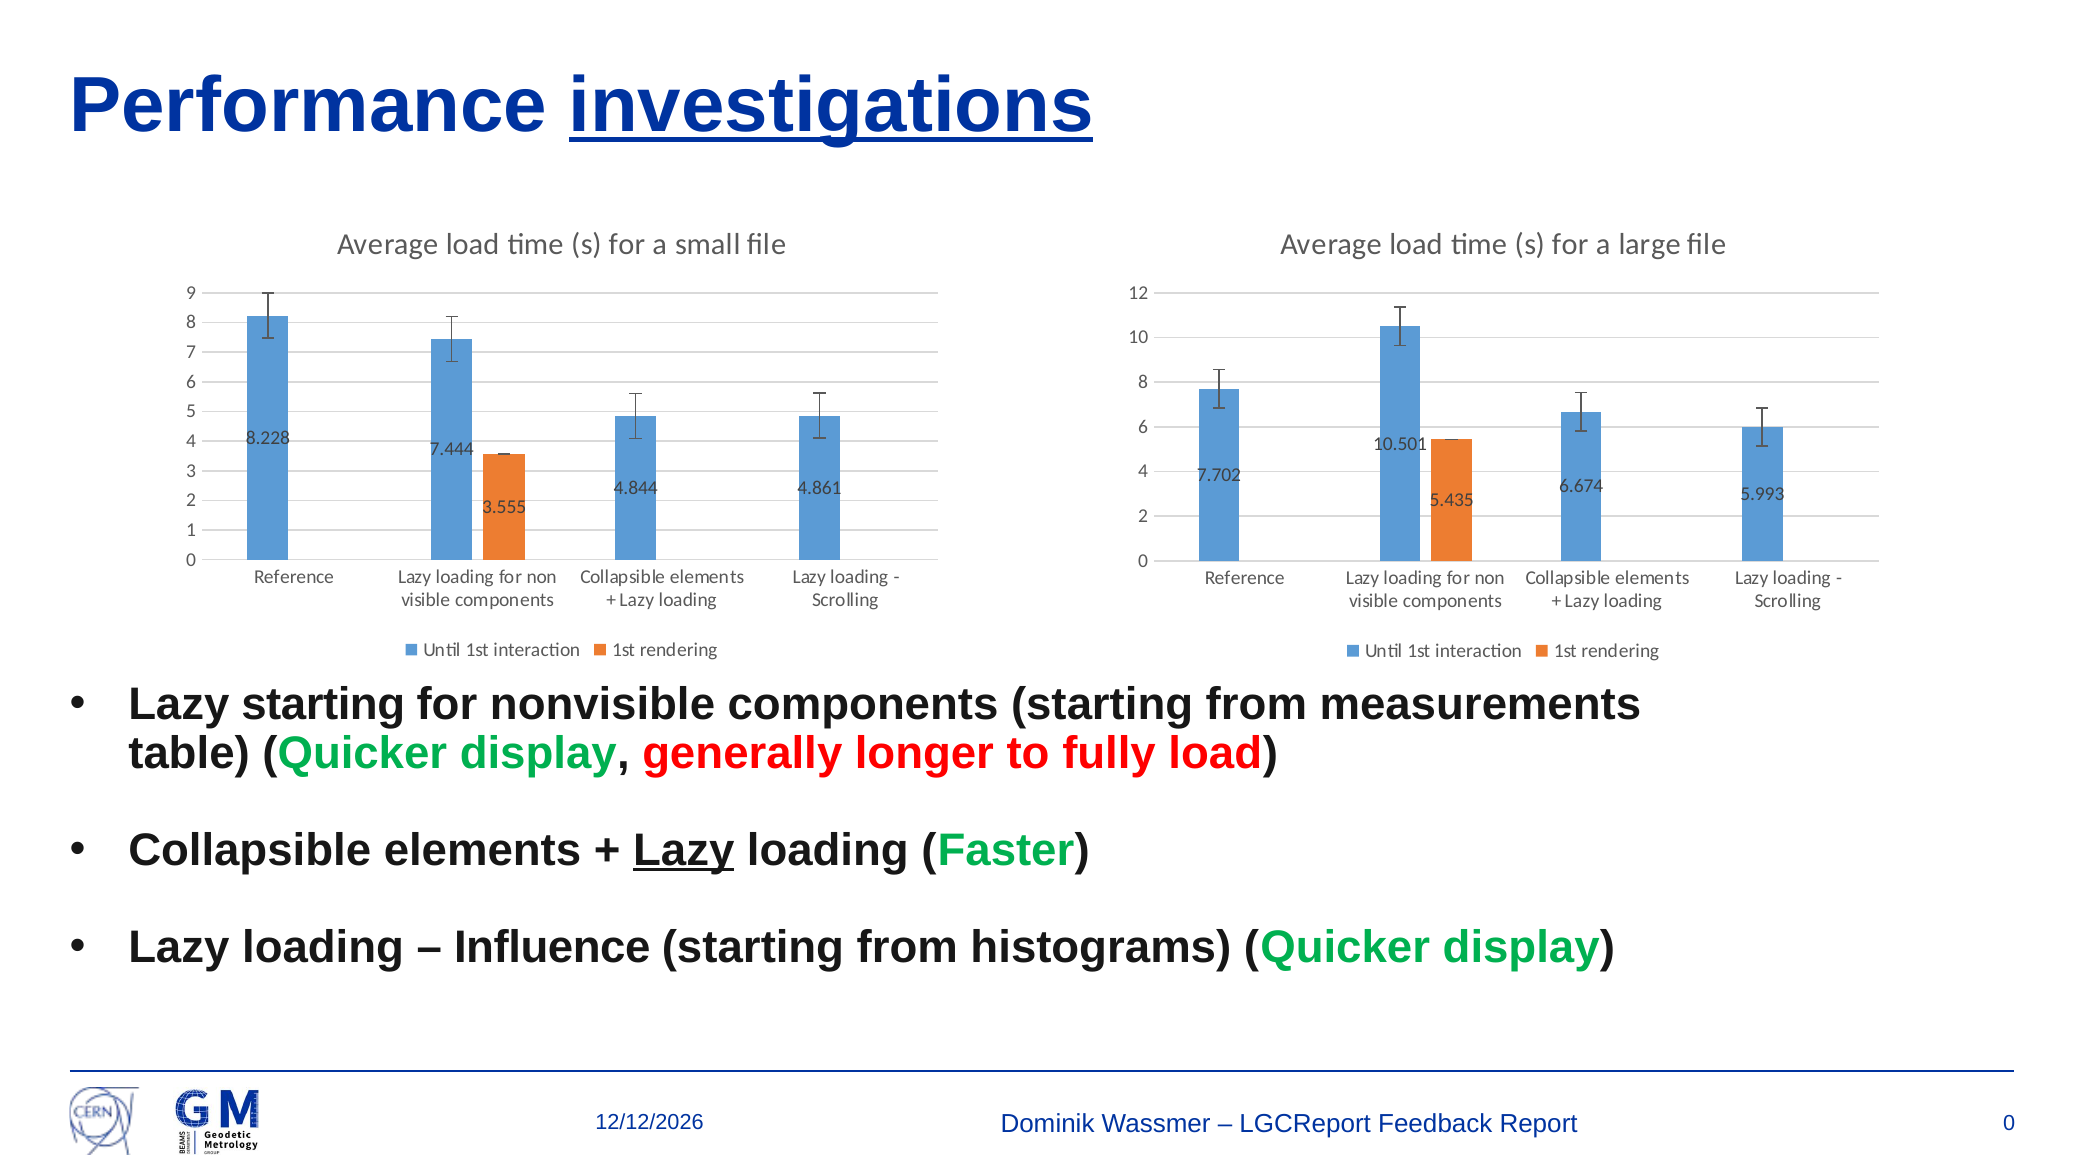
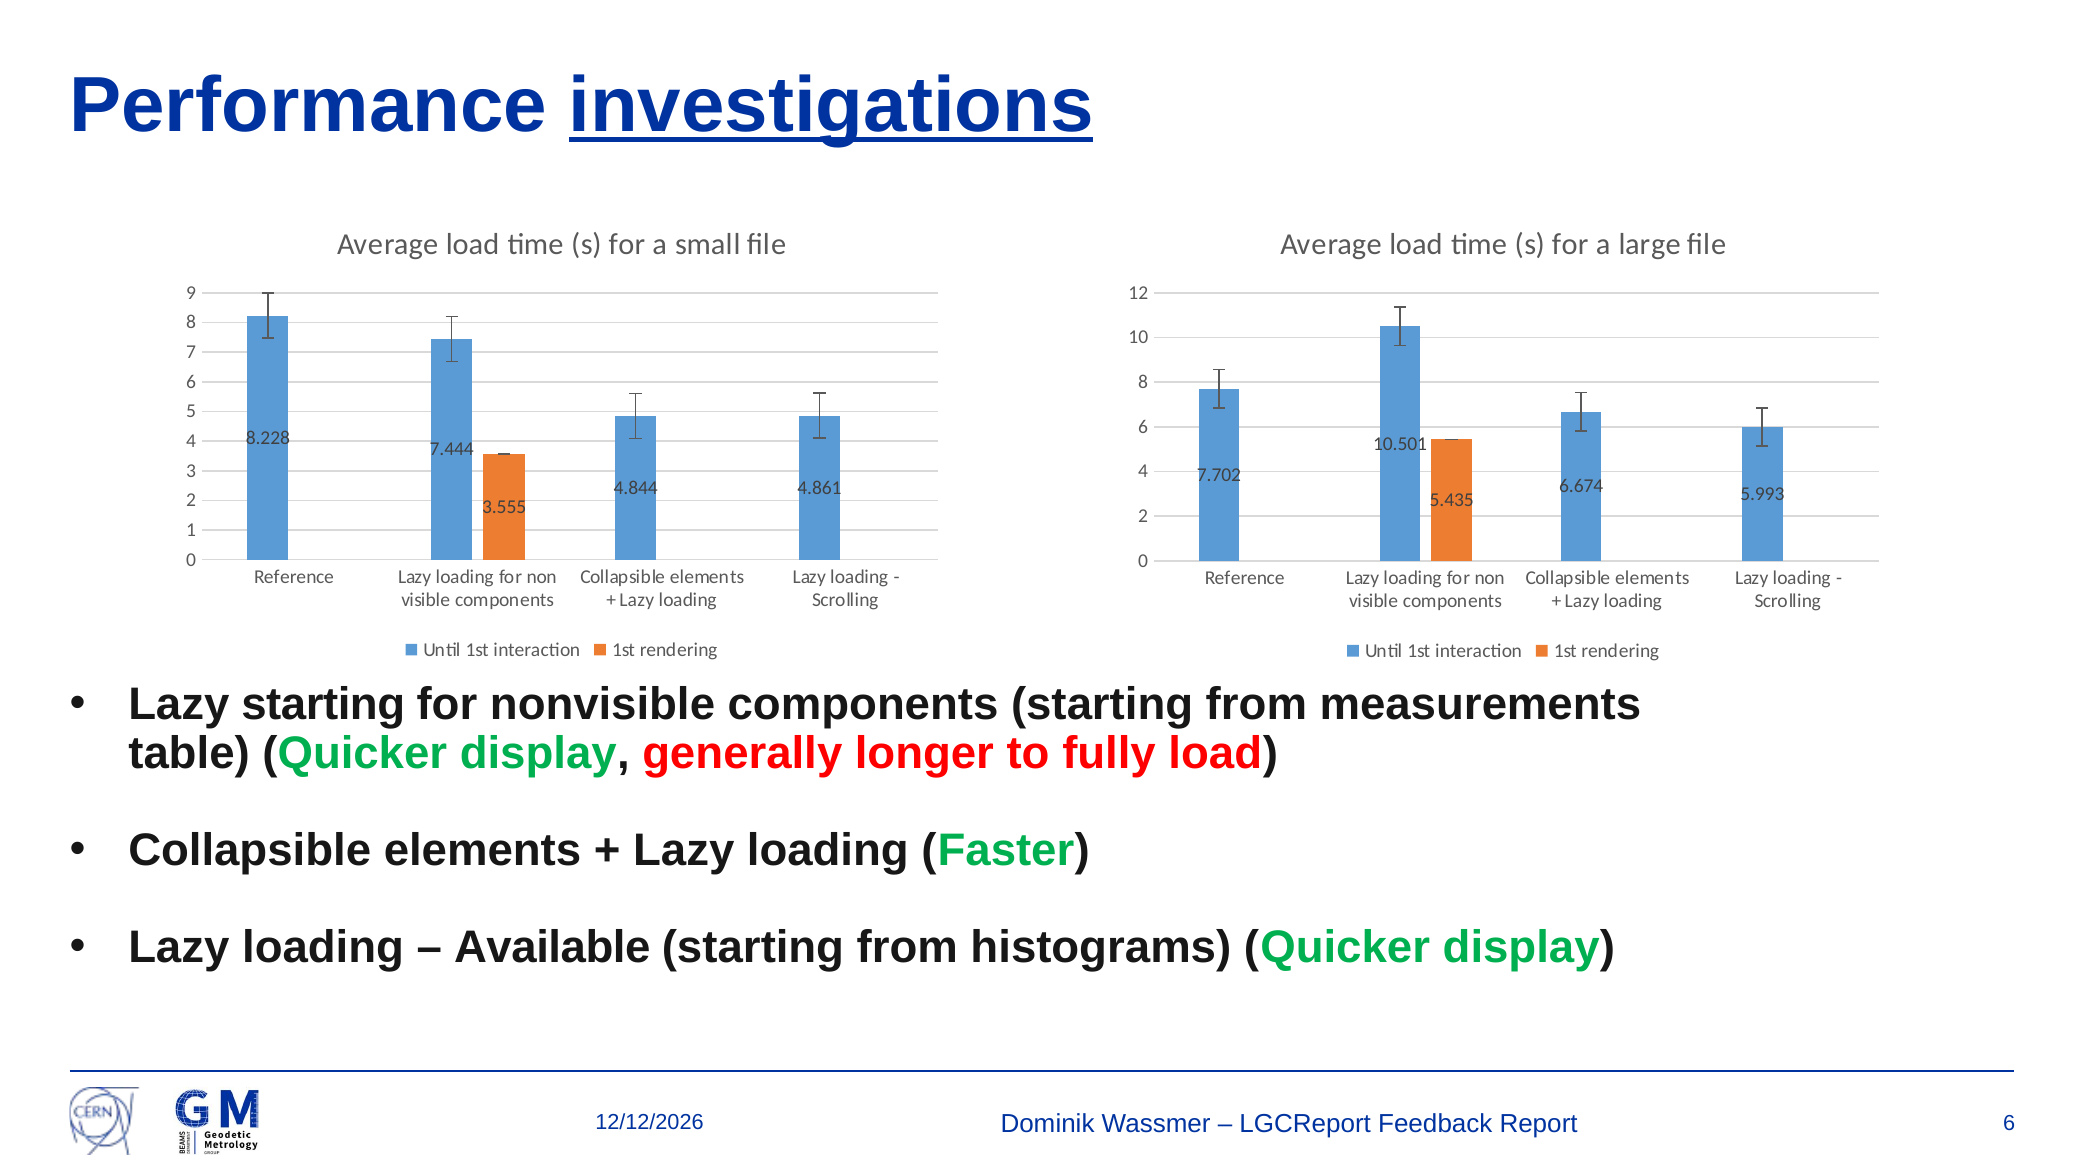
Lazy at (684, 850) underline: present -> none
Influence: Influence -> Available
0 at (2009, 1124): 0 -> 6
